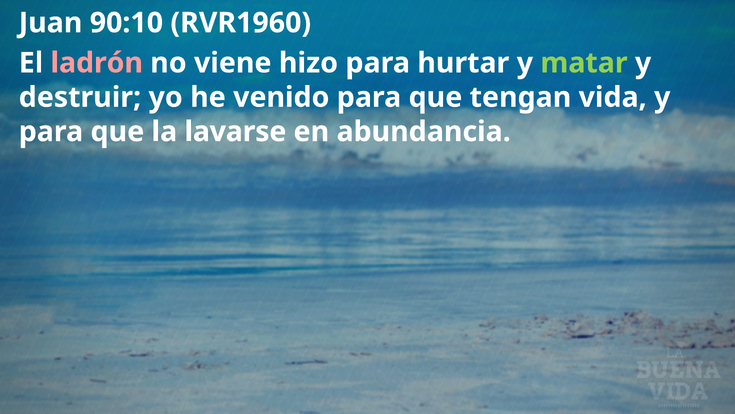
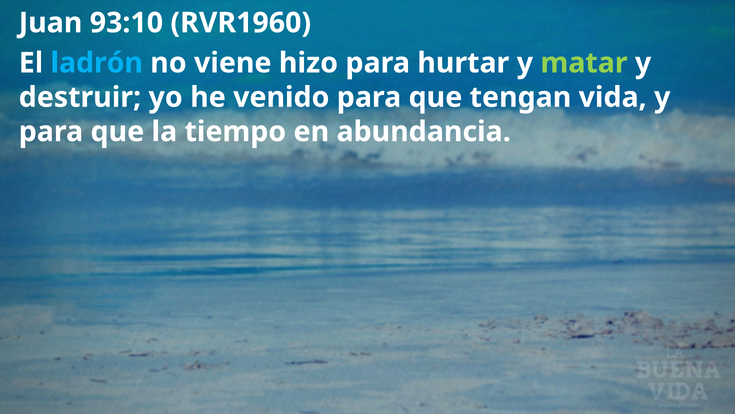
90:10: 90:10 -> 93:10
ladrón colour: pink -> light blue
lavarse: lavarse -> tiempo
